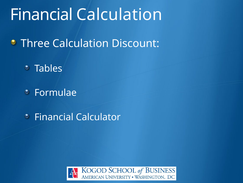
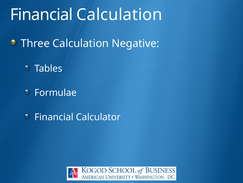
Discount: Discount -> Negative
